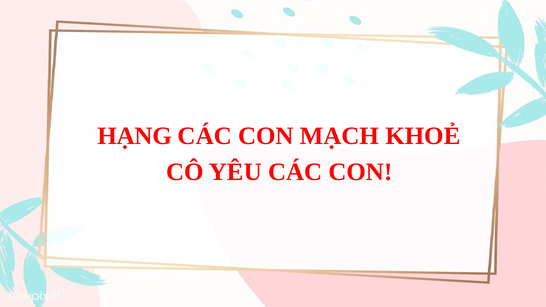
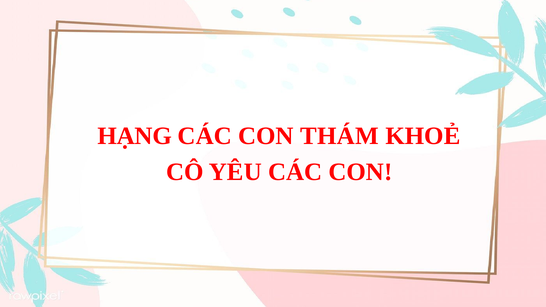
MẠCH: MẠCH -> THÁM
